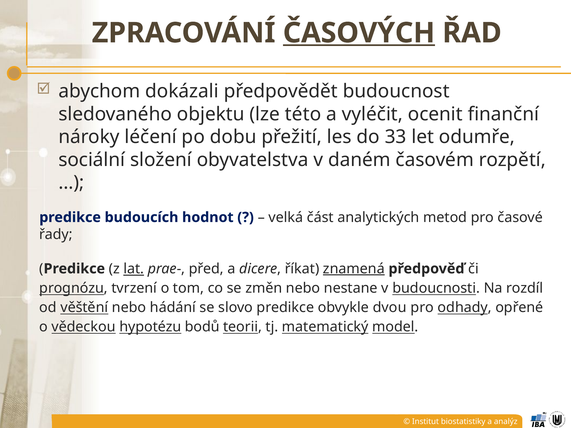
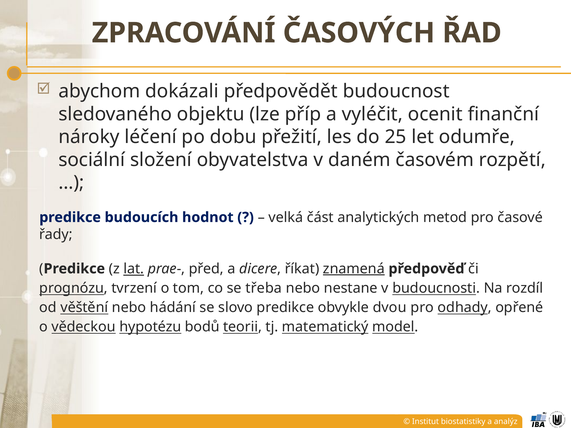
ČASOVÝCH underline: present -> none
této: této -> příp
33: 33 -> 25
změn: změn -> třeba
